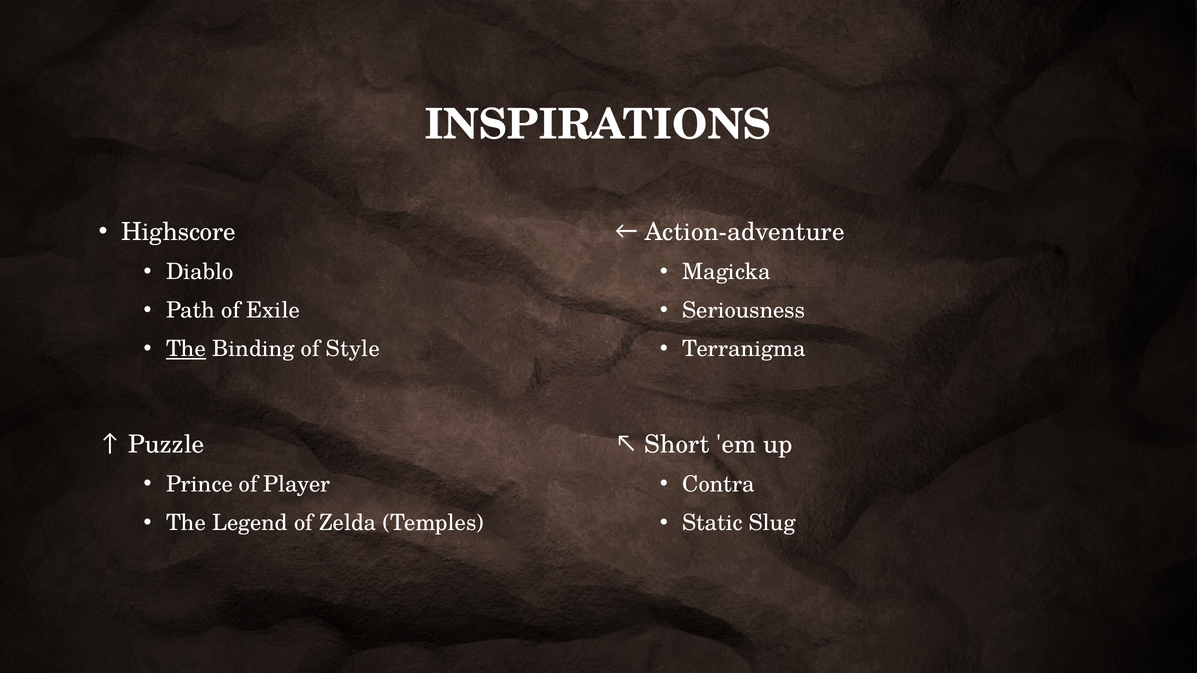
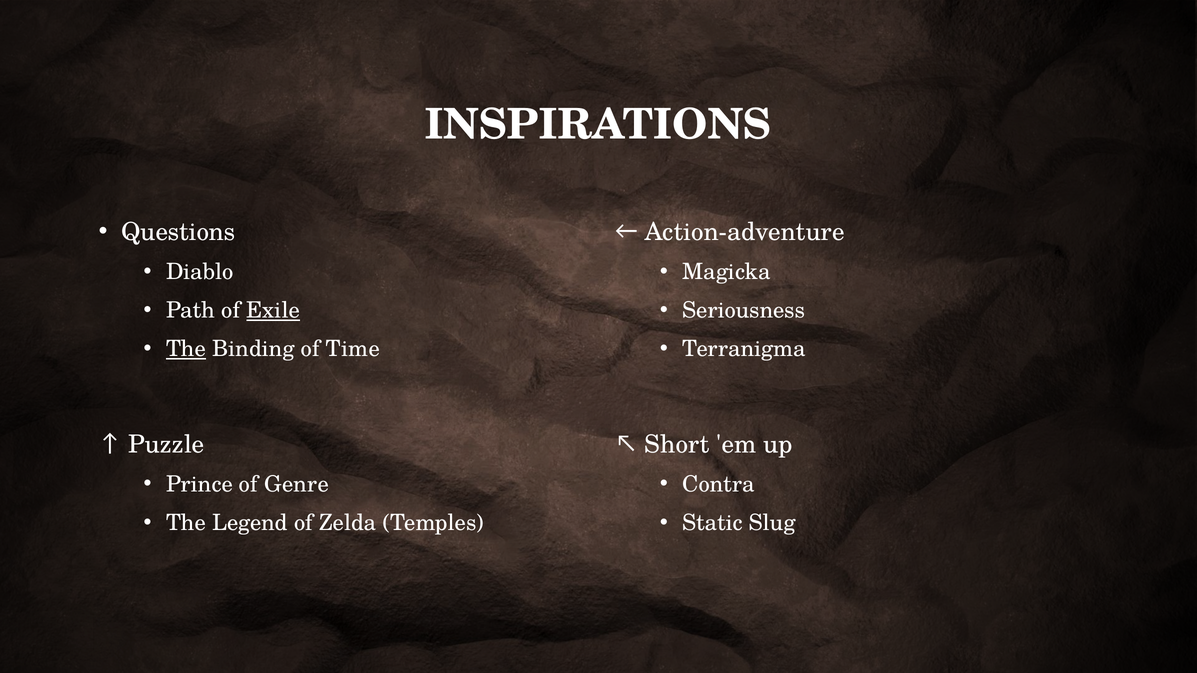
Highscore: Highscore -> Questions
Exile underline: none -> present
Style: Style -> Time
Player: Player -> Genre
